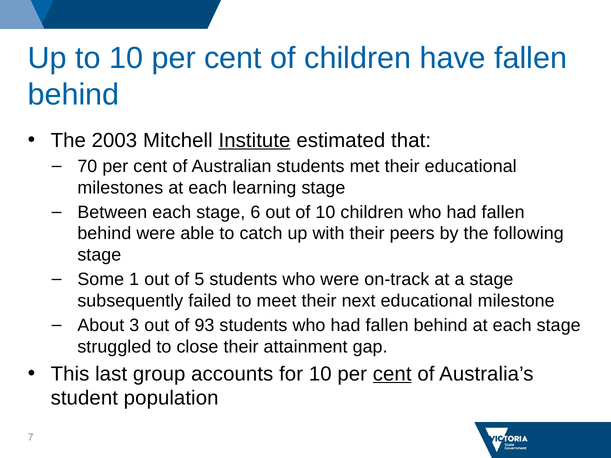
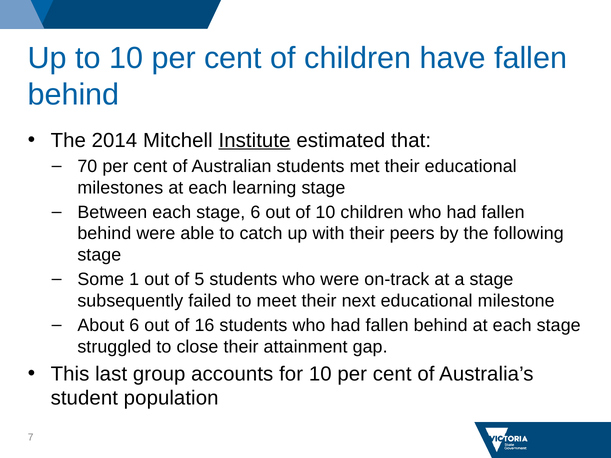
2003: 2003 -> 2014
About 3: 3 -> 6
93: 93 -> 16
cent at (392, 374) underline: present -> none
